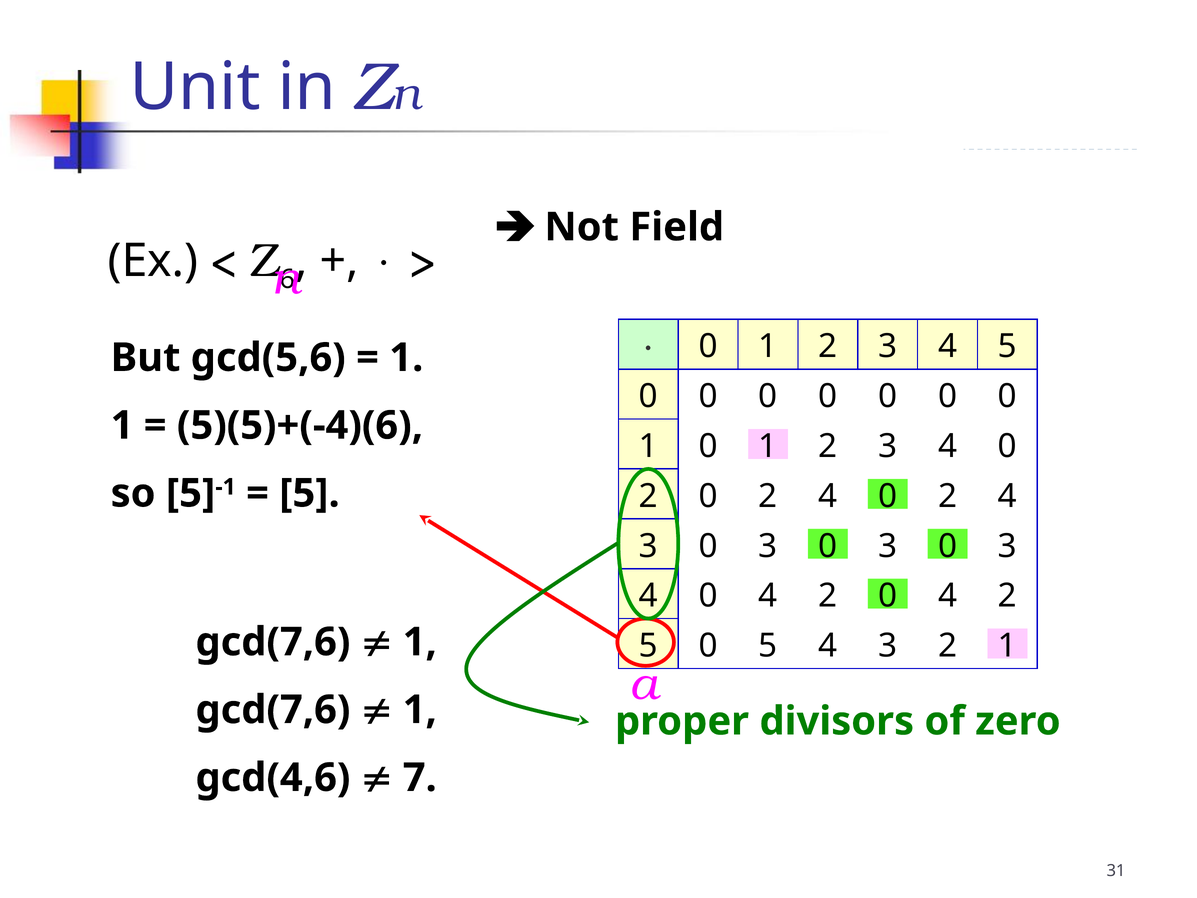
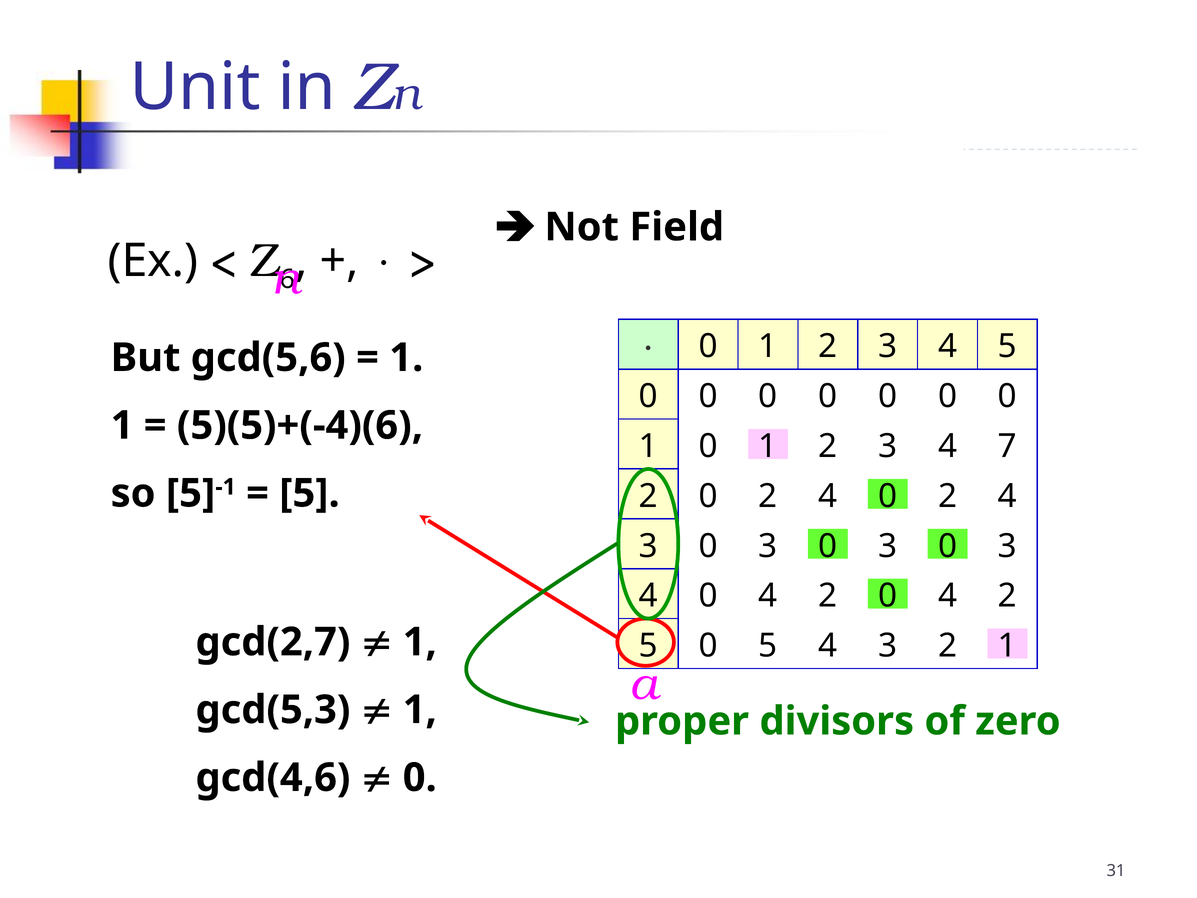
0 at (1007, 446): 0 -> 7
gcd(7,6 at (273, 642): gcd(7,6 -> gcd(2,7
gcd(7,6 at (273, 710): gcd(7,6 -> gcd(5,3
7 at (420, 778): 7 -> 0
